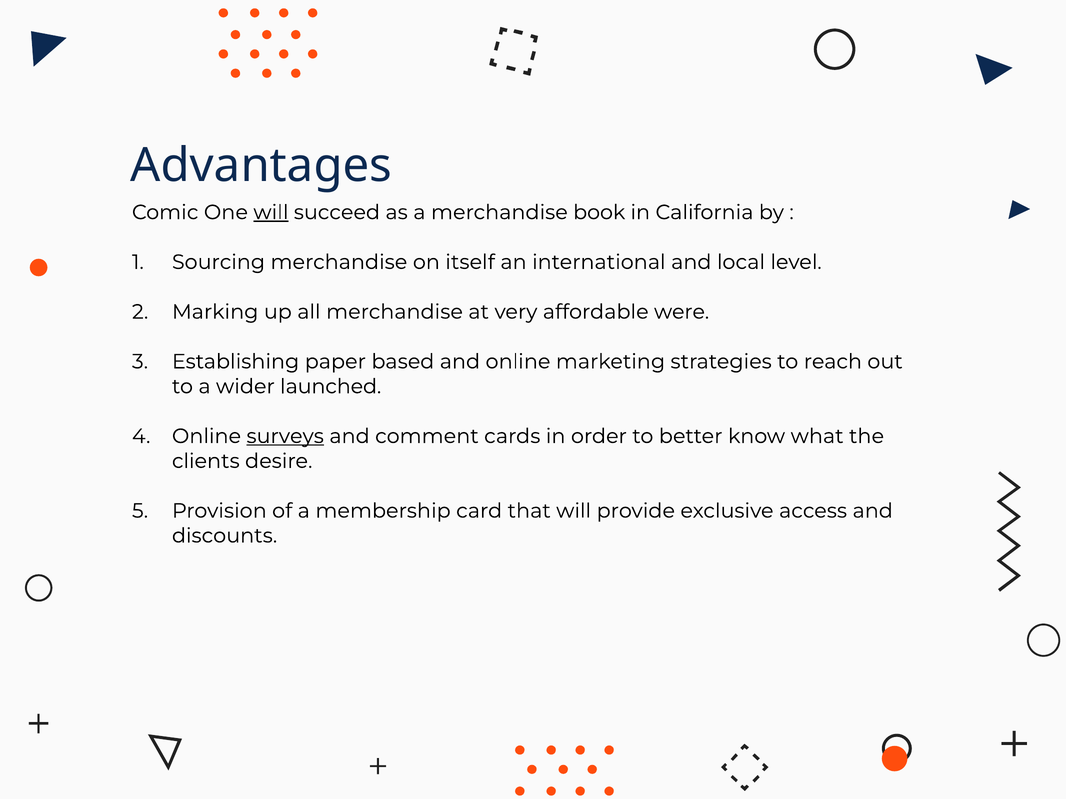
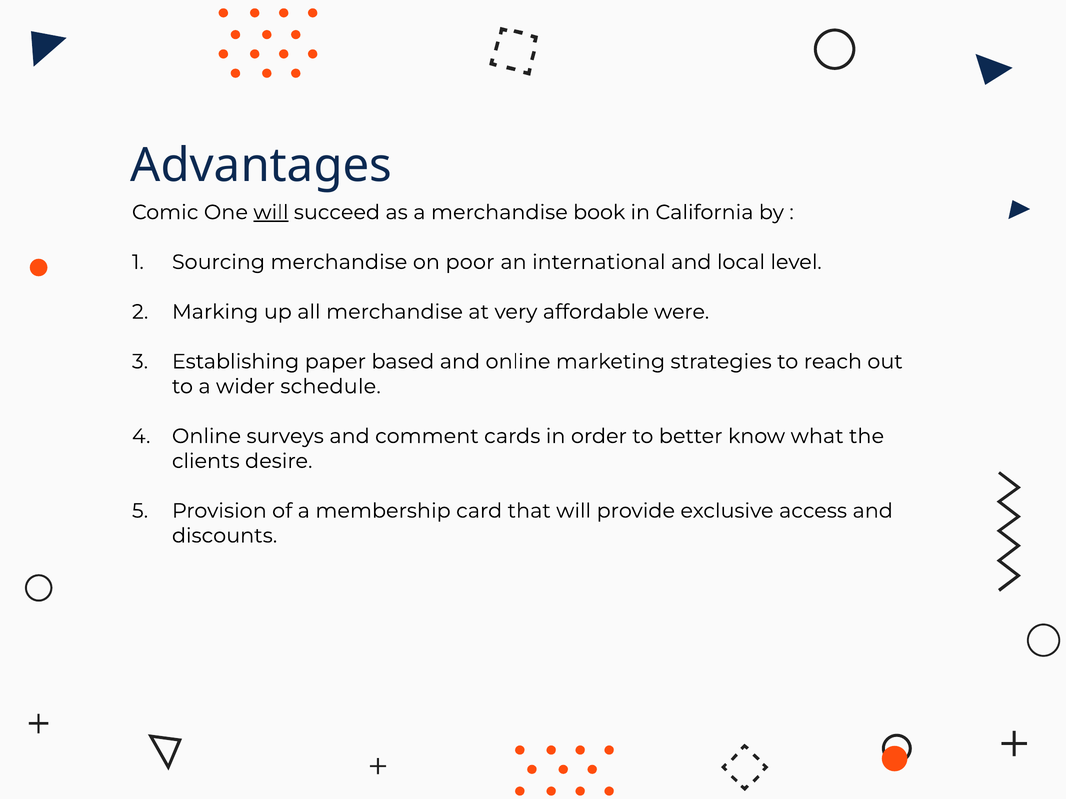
itself: itself -> poor
launched: launched -> schedule
surveys underline: present -> none
